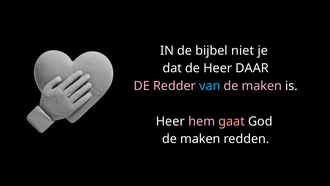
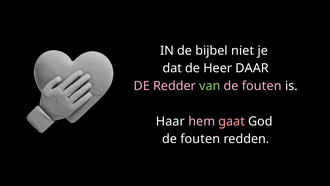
van colour: light blue -> light green
maken at (262, 86): maken -> fouten
Heer at (170, 121): Heer -> Haar
maken at (200, 139): maken -> fouten
